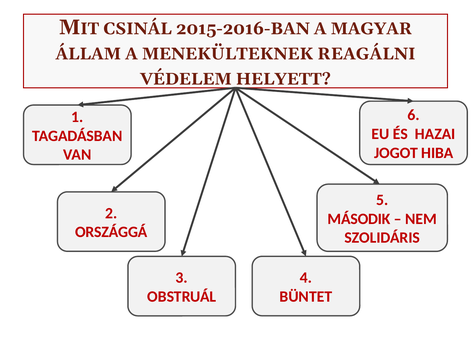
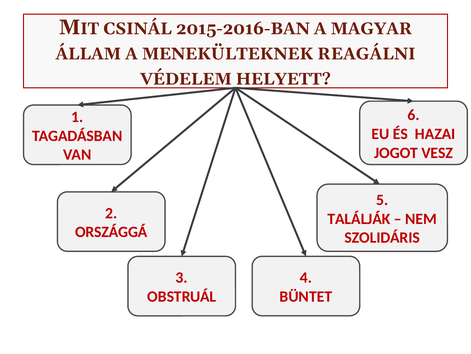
HIBA: HIBA -> VESZ
MÁSODIK: MÁSODIK -> TALÁLJÁK
